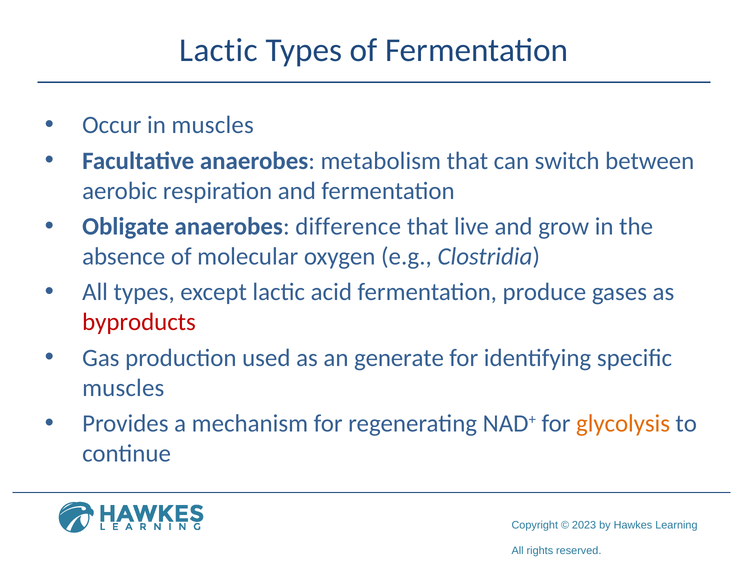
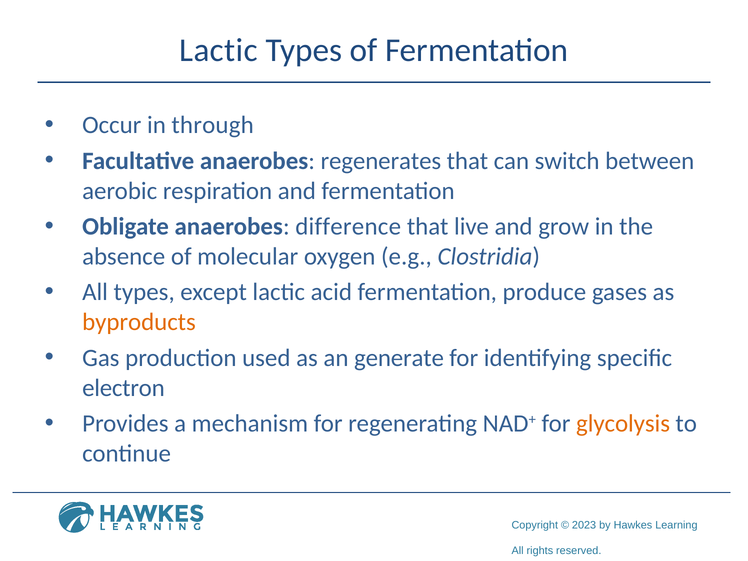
in muscles: muscles -> through
metabolism: metabolism -> regenerates
byproducts colour: red -> orange
muscles at (123, 388): muscles -> electron
